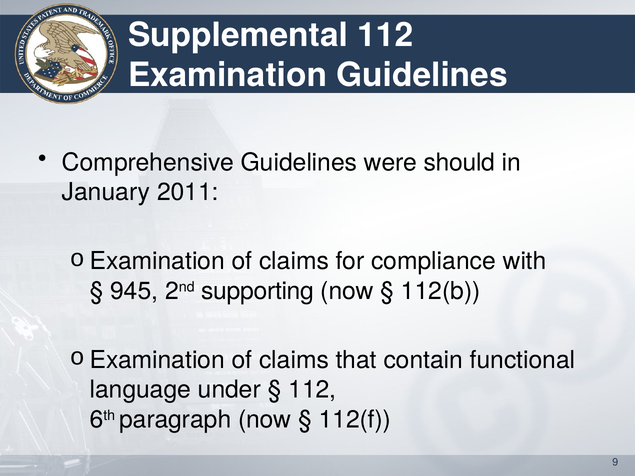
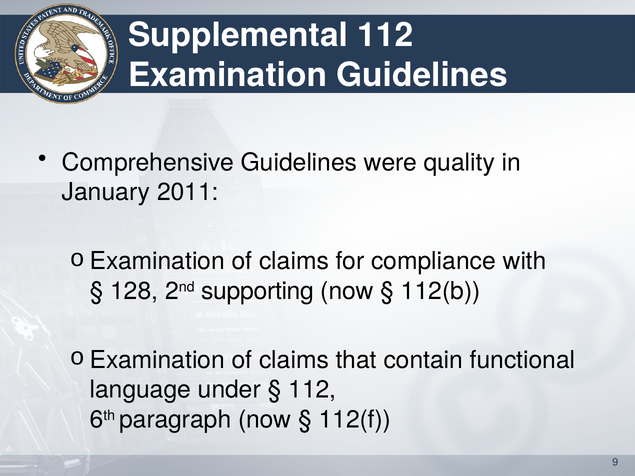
should: should -> quality
945: 945 -> 128
